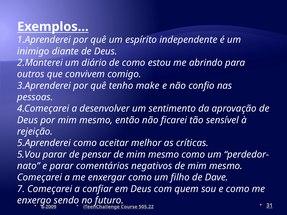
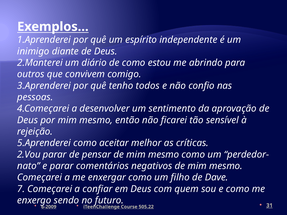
make: make -> todos
5.Vou: 5.Vou -> 2.Vou
